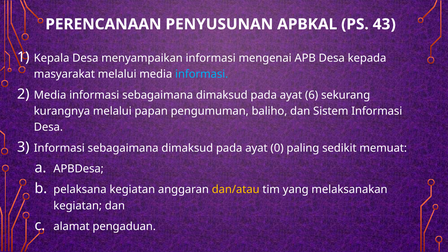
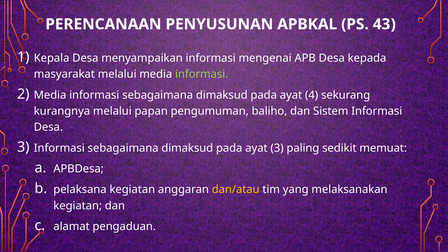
informasi at (202, 74) colour: light blue -> light green
6: 6 -> 4
ayat 0: 0 -> 3
